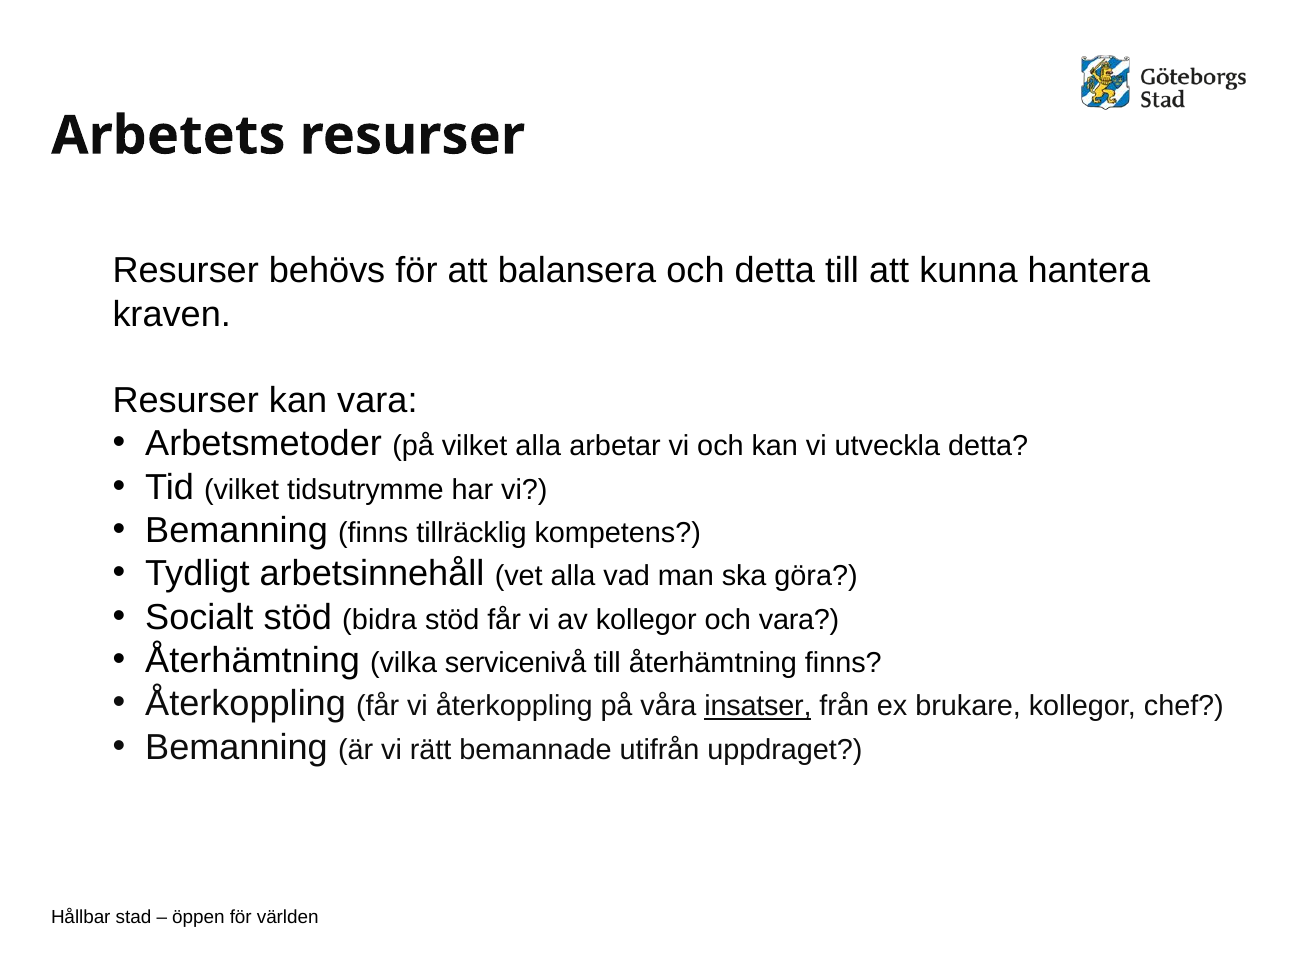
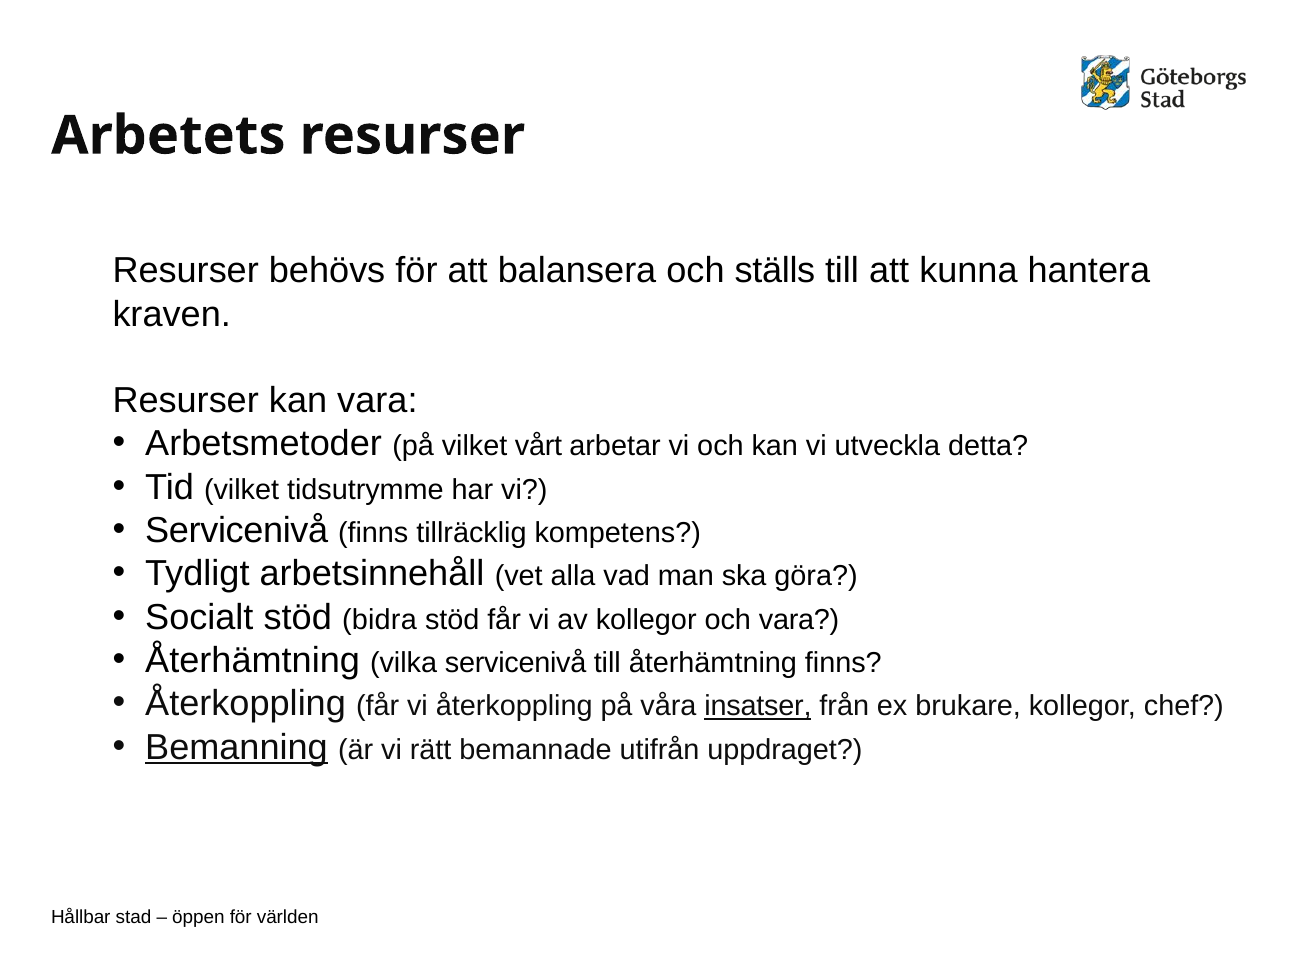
och detta: detta -> ställs
vilket alla: alla -> vårt
Bemanning at (237, 531): Bemanning -> Servicenivå
Bemanning at (237, 747) underline: none -> present
